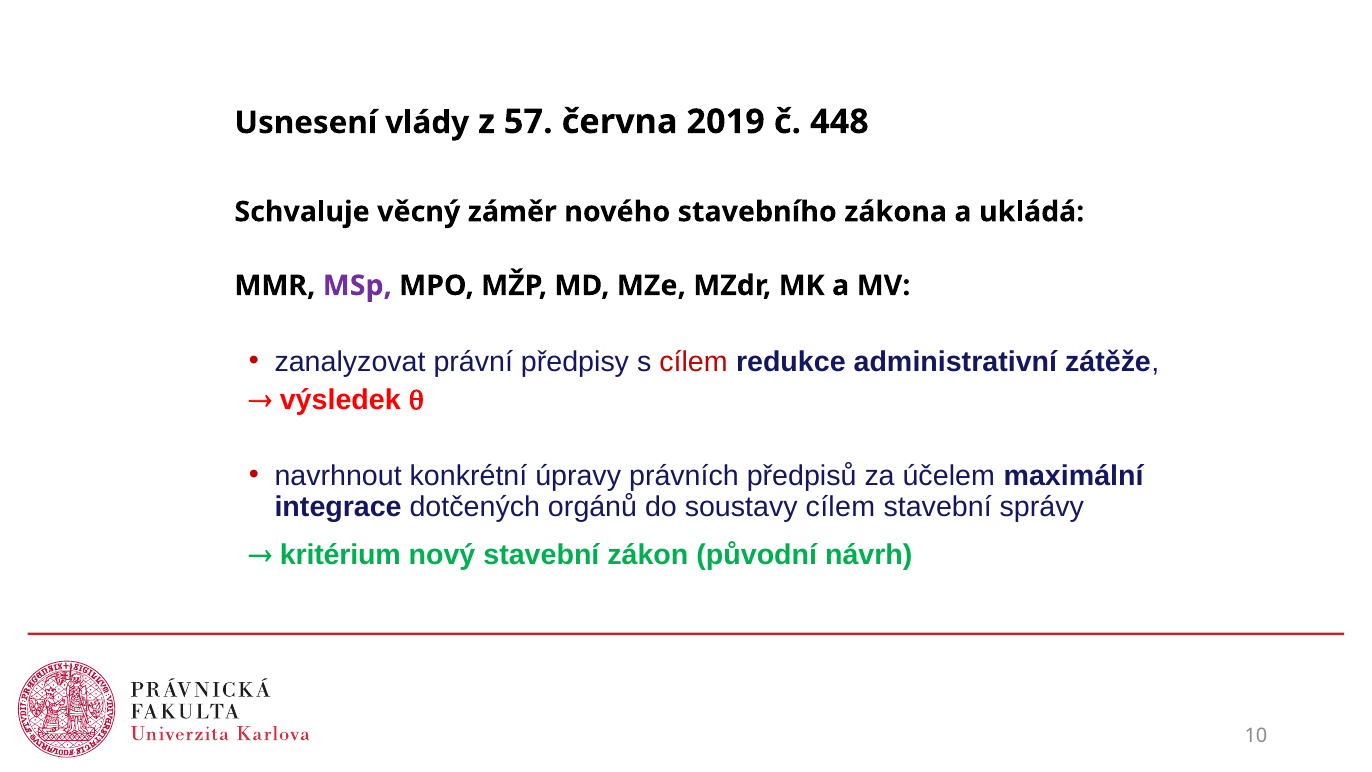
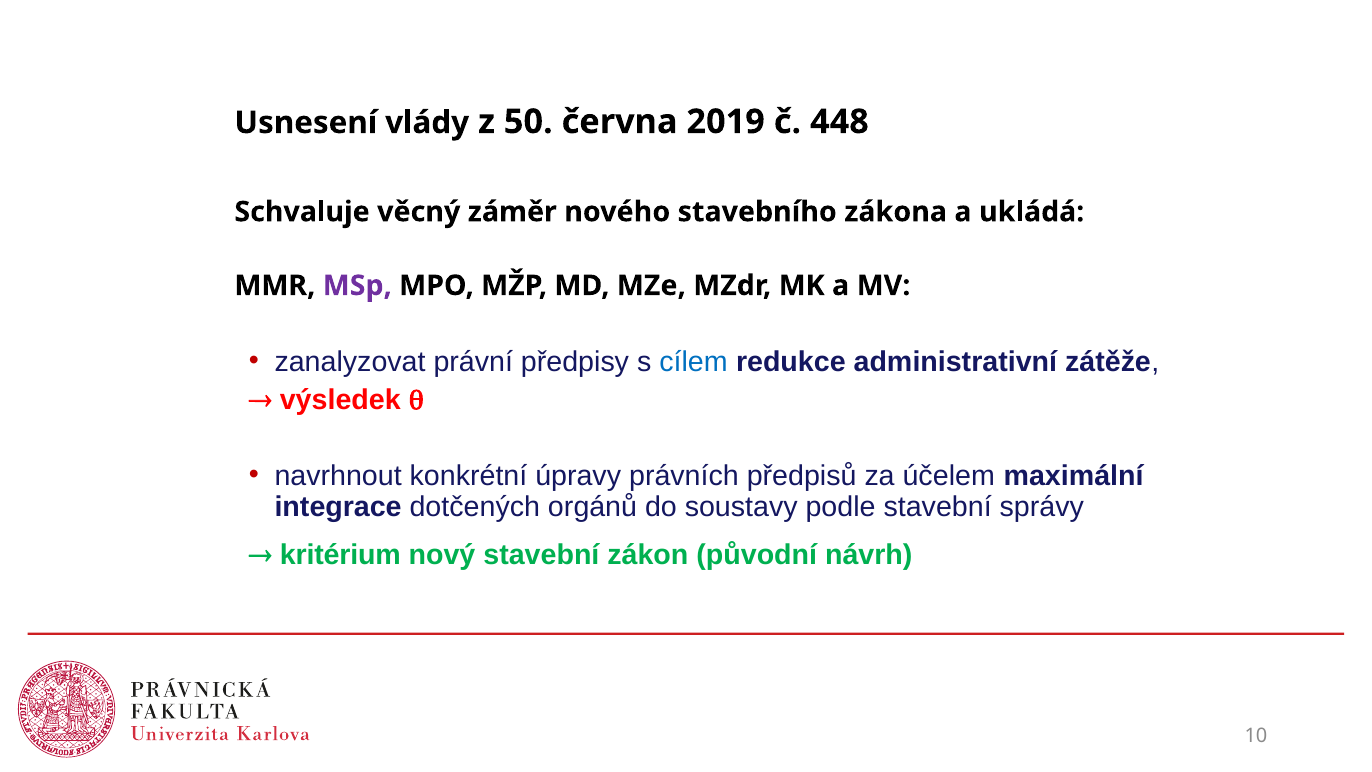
57: 57 -> 50
cílem at (693, 362) colour: red -> blue
soustavy cílem: cílem -> podle
